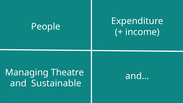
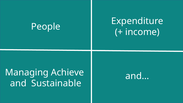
Theatre: Theatre -> Achieve
